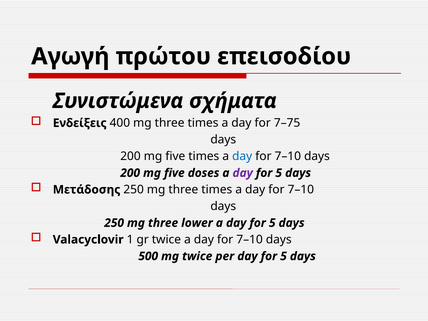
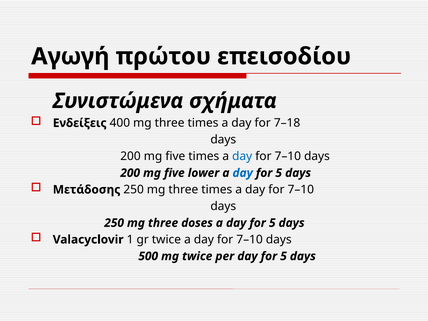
7–75: 7–75 -> 7–18
doses: doses -> lower
day at (243, 173) colour: purple -> blue
lower: lower -> doses
